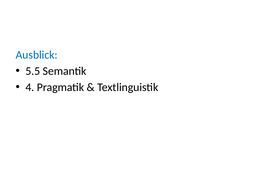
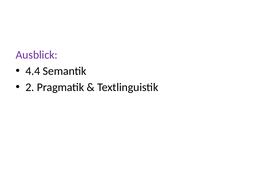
Ausblick colour: blue -> purple
5.5: 5.5 -> 4.4
4: 4 -> 2
